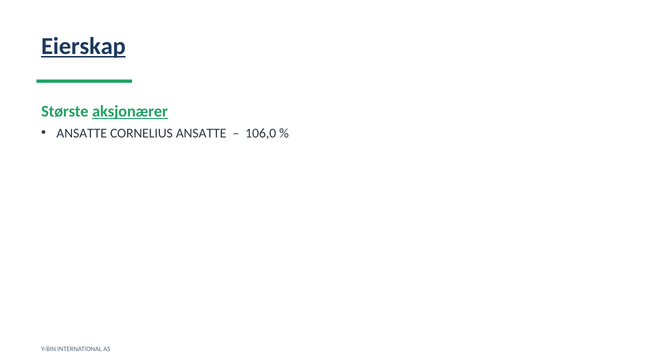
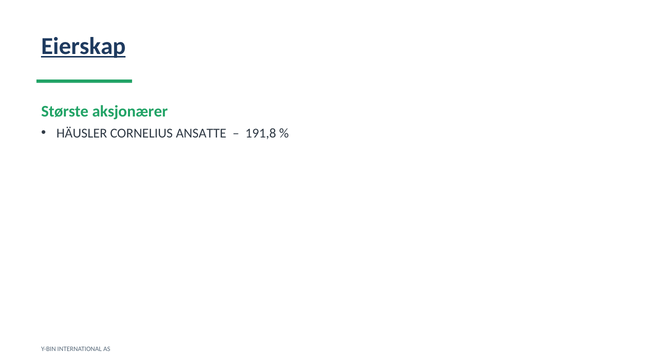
aksjonærer underline: present -> none
ANSATTE at (82, 133): ANSATTE -> HÄUSLER
106,0: 106,0 -> 191,8
